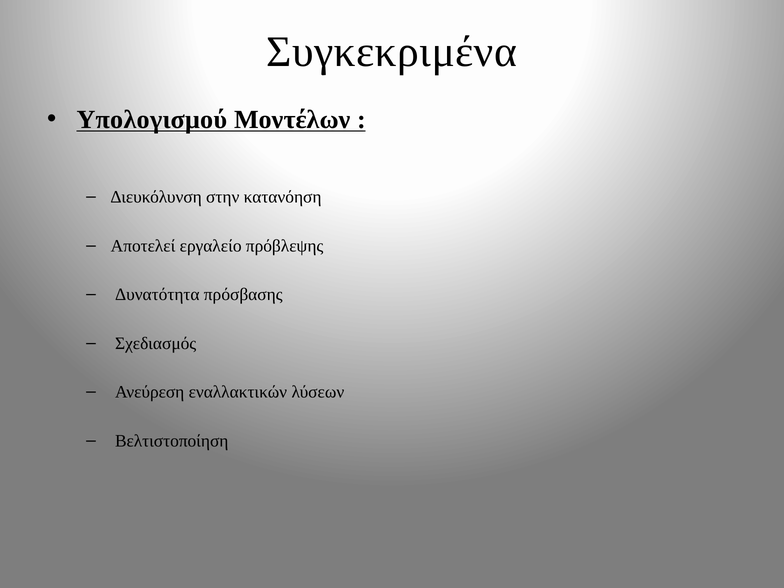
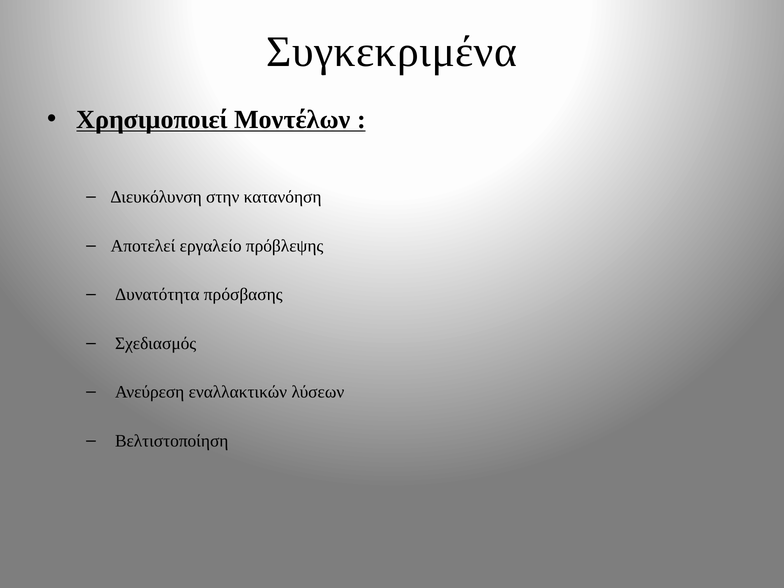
Υπολογισμού: Υπολογισμού -> Χρησιμοποιεί
